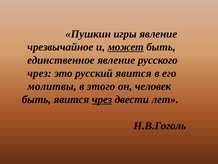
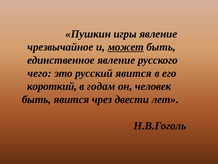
чрез at (39, 73): чрез -> чего
молитвы: молитвы -> короткий
этого: этого -> годам
чрез at (102, 99) underline: present -> none
